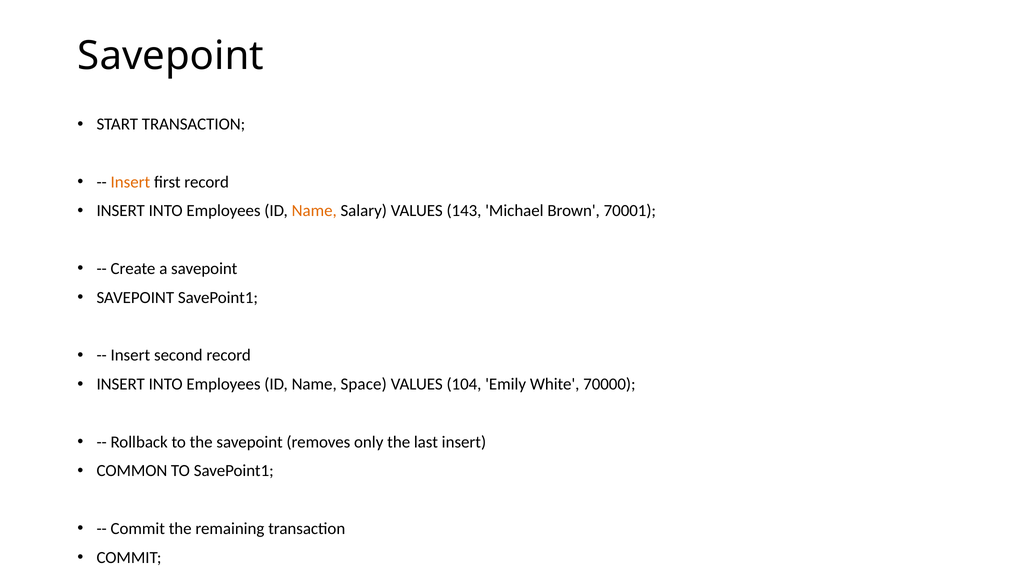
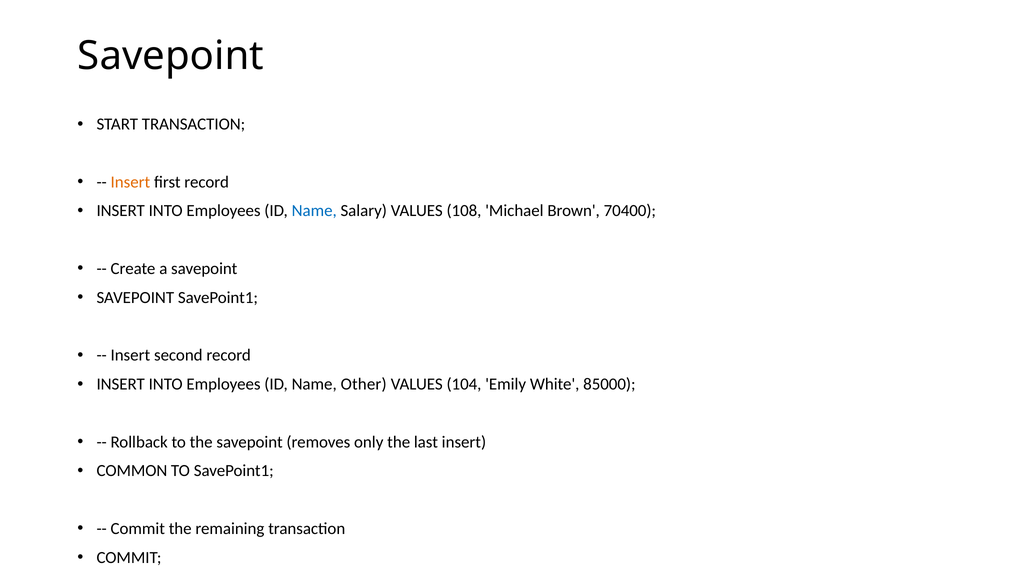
Name at (314, 211) colour: orange -> blue
143: 143 -> 108
70001: 70001 -> 70400
Space: Space -> Other
70000: 70000 -> 85000
